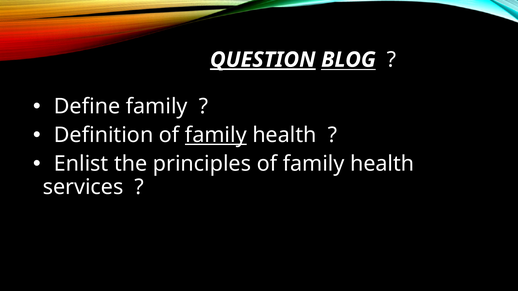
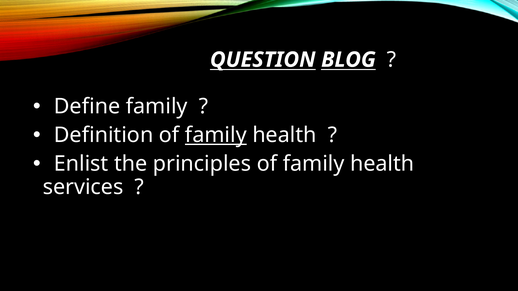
QUESTION underline: present -> none
